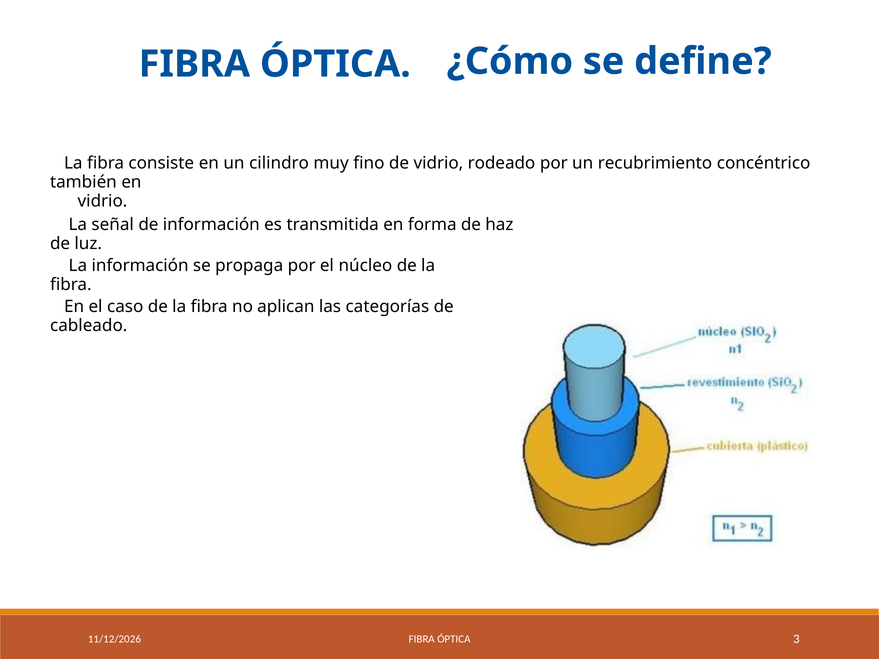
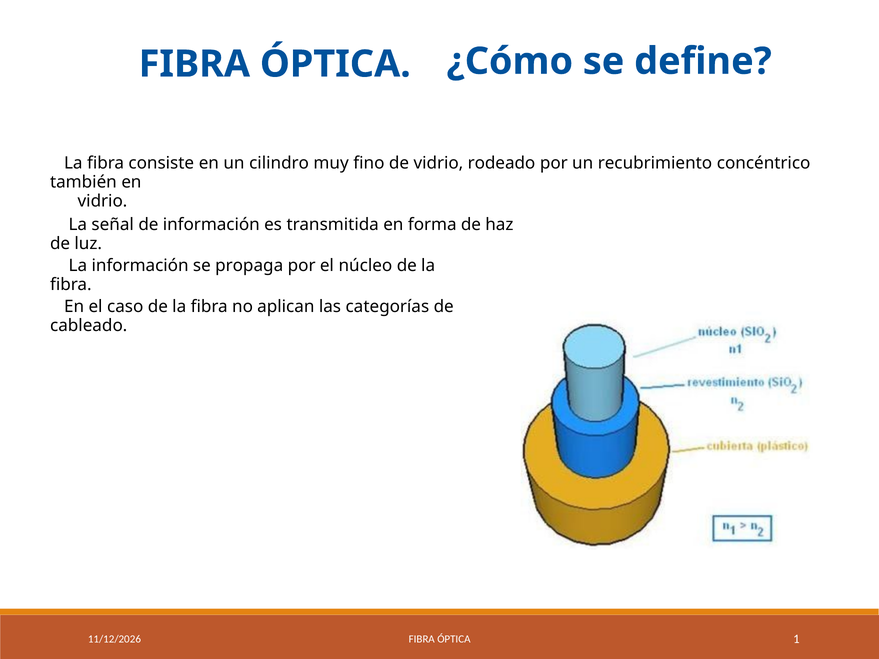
3: 3 -> 1
